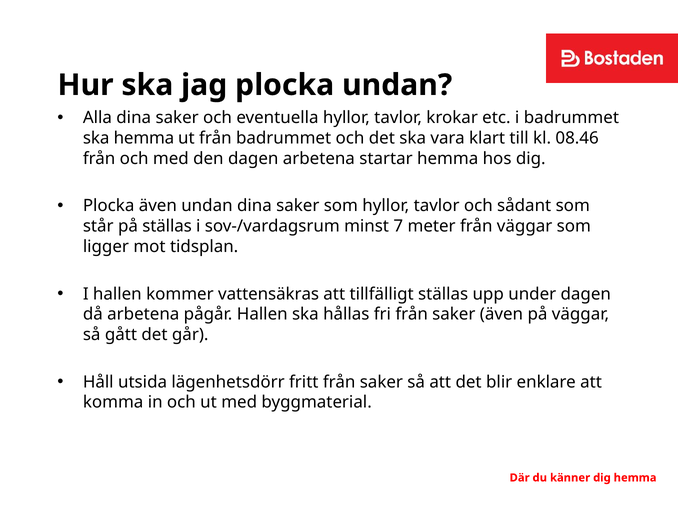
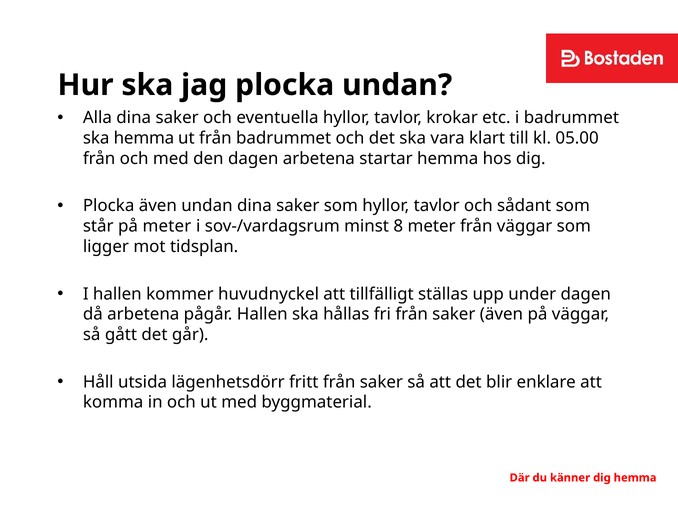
08.46: 08.46 -> 05.00
på ställas: ställas -> meter
7: 7 -> 8
vattensäkras: vattensäkras -> huvudnyckel
